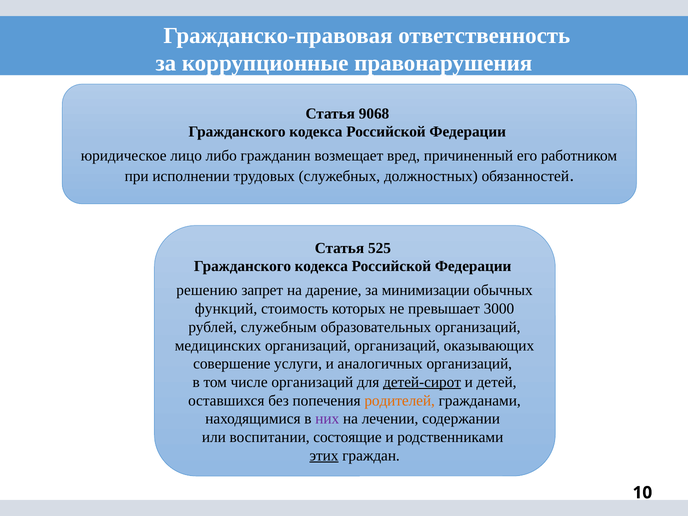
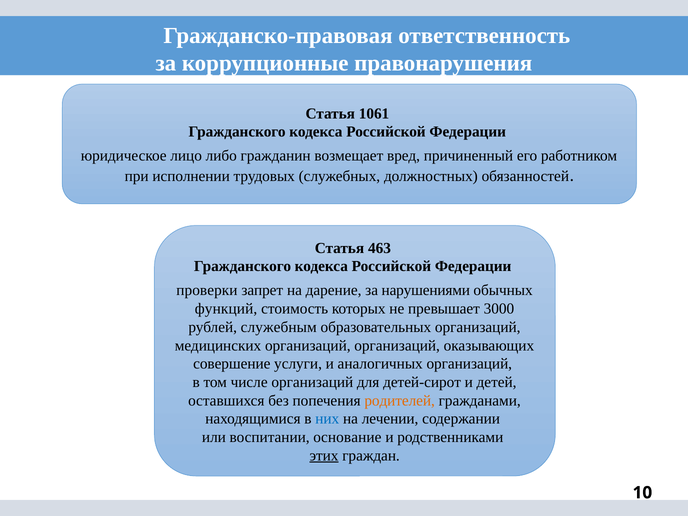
9068: 9068 -> 1061
525: 525 -> 463
решению: решению -> проверки
минимизации: минимизации -> нарушениями
детей-сирот underline: present -> none
них colour: purple -> blue
состоящие: состоящие -> основание
